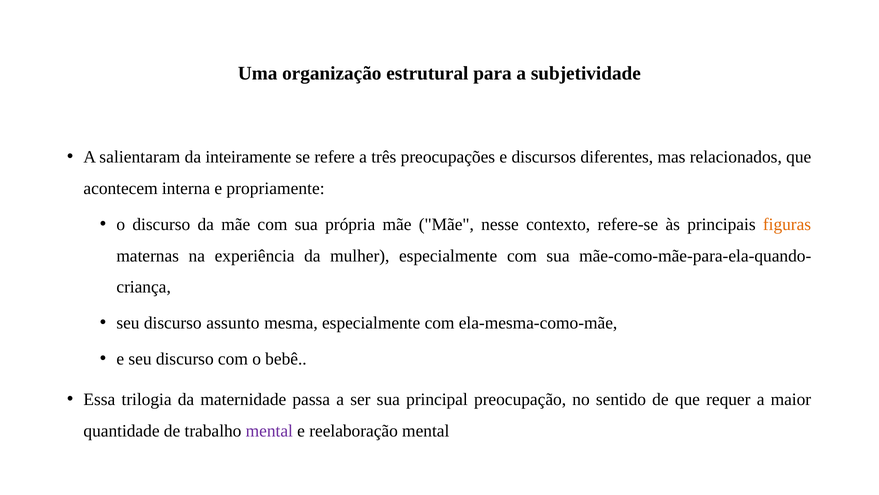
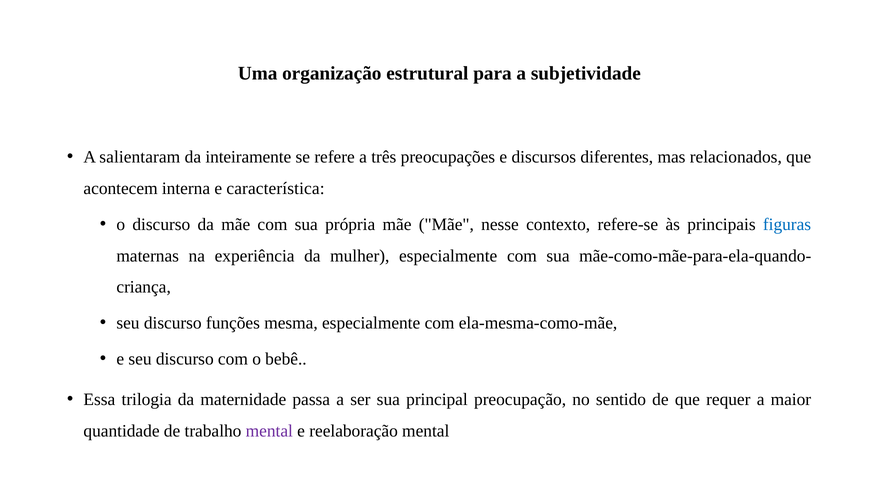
propriamente: propriamente -> característica
figuras colour: orange -> blue
assunto: assunto -> funções
